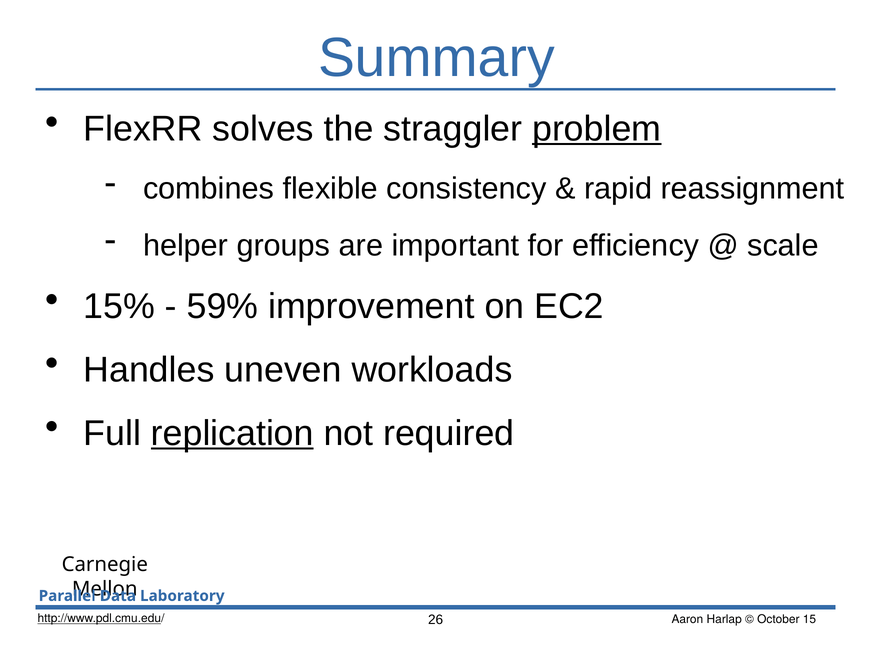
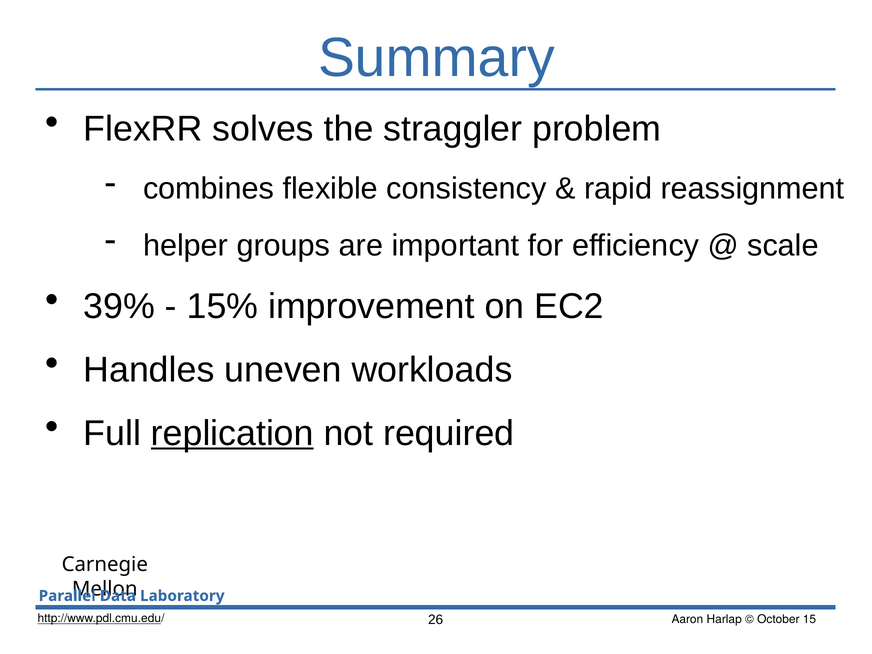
problem underline: present -> none
15%: 15% -> 39%
59%: 59% -> 15%
